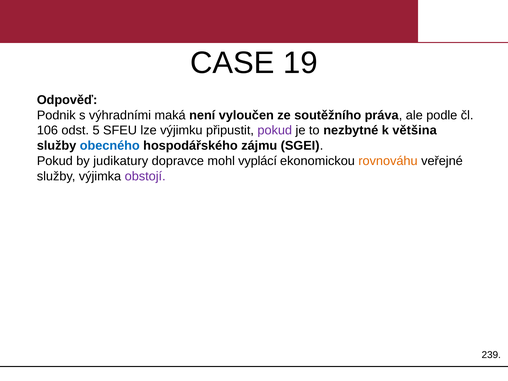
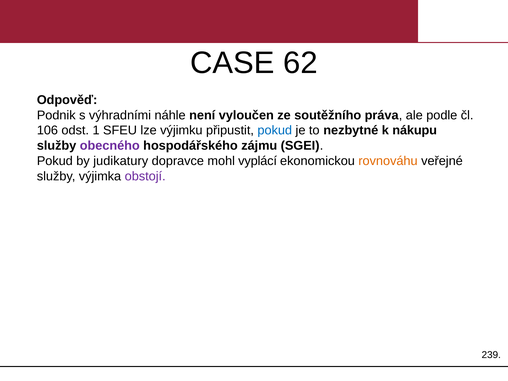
19: 19 -> 62
maká: maká -> náhle
5: 5 -> 1
pokud at (275, 130) colour: purple -> blue
většina: většina -> nákupu
obecného colour: blue -> purple
